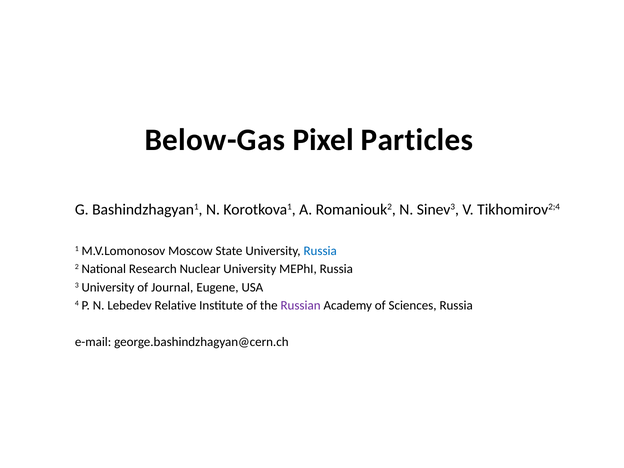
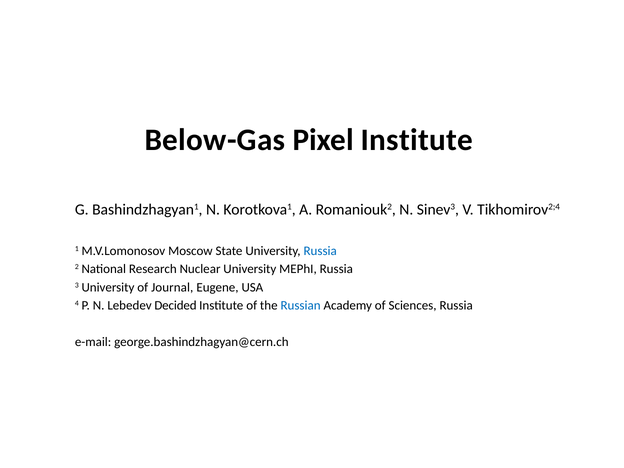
Pixel Particles: Particles -> Institute
Relative: Relative -> Decided
Russian colour: purple -> blue
